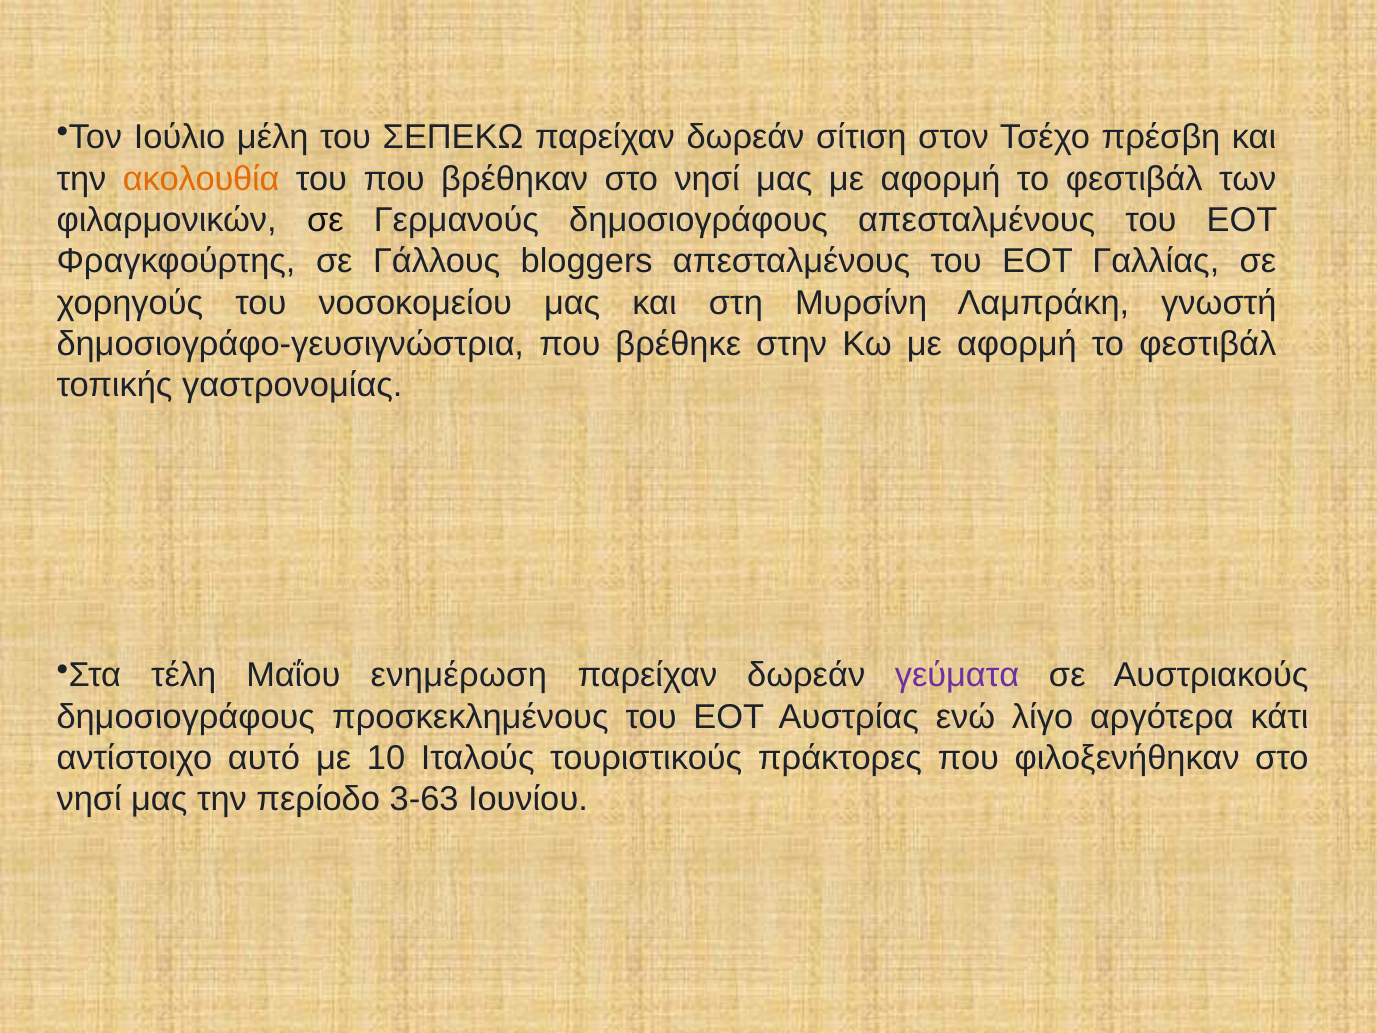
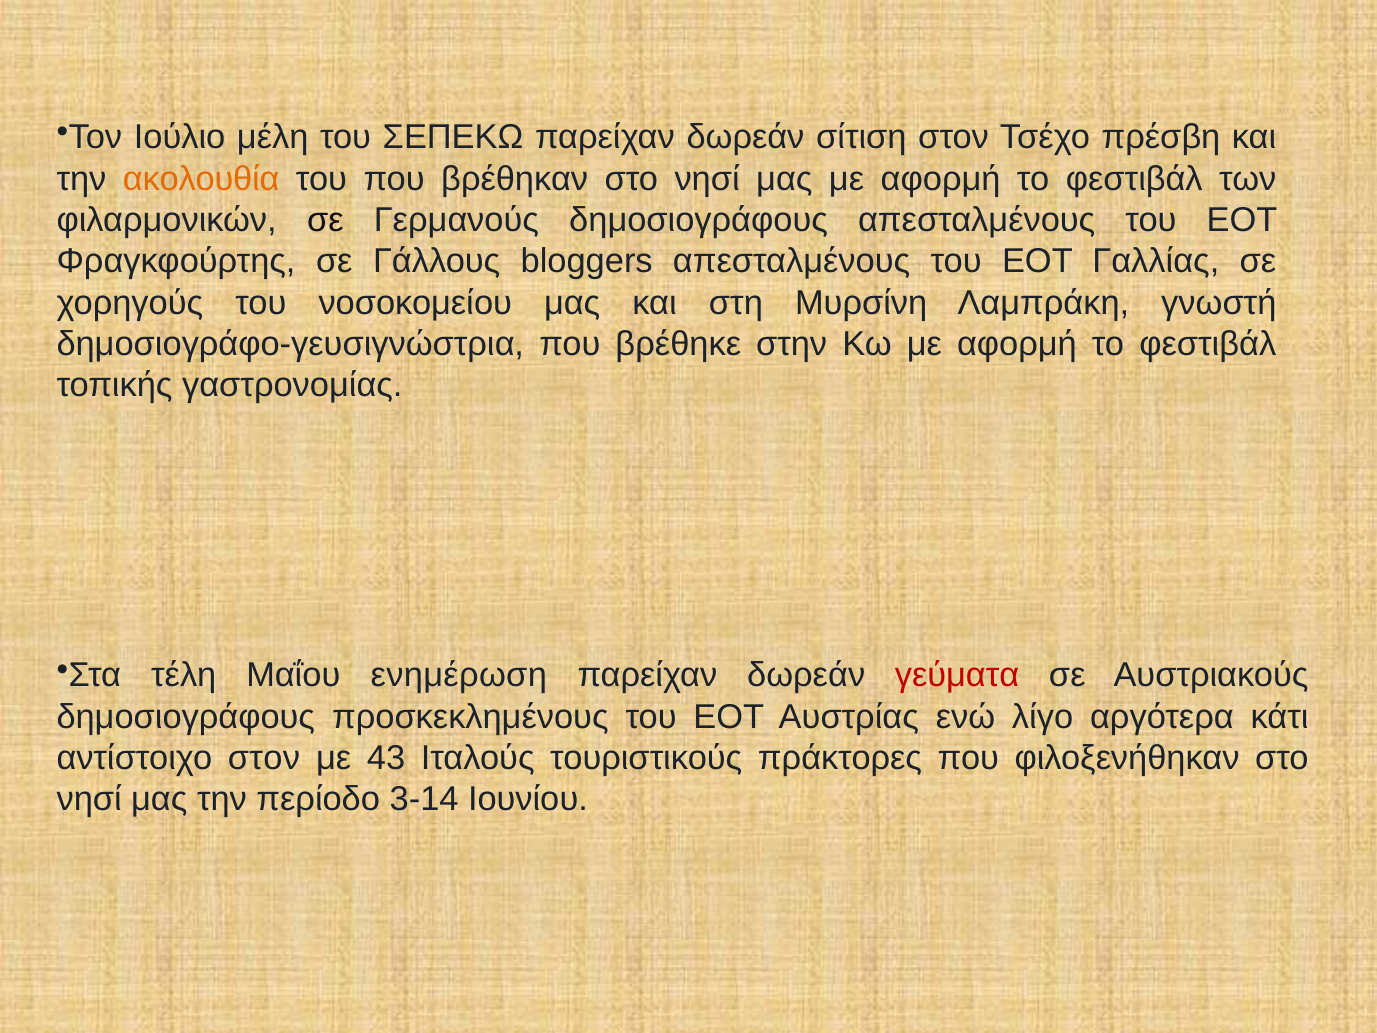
γεύματα colour: purple -> red
αντίστοιχο αυτό: αυτό -> στον
10: 10 -> 43
3-63: 3-63 -> 3-14
